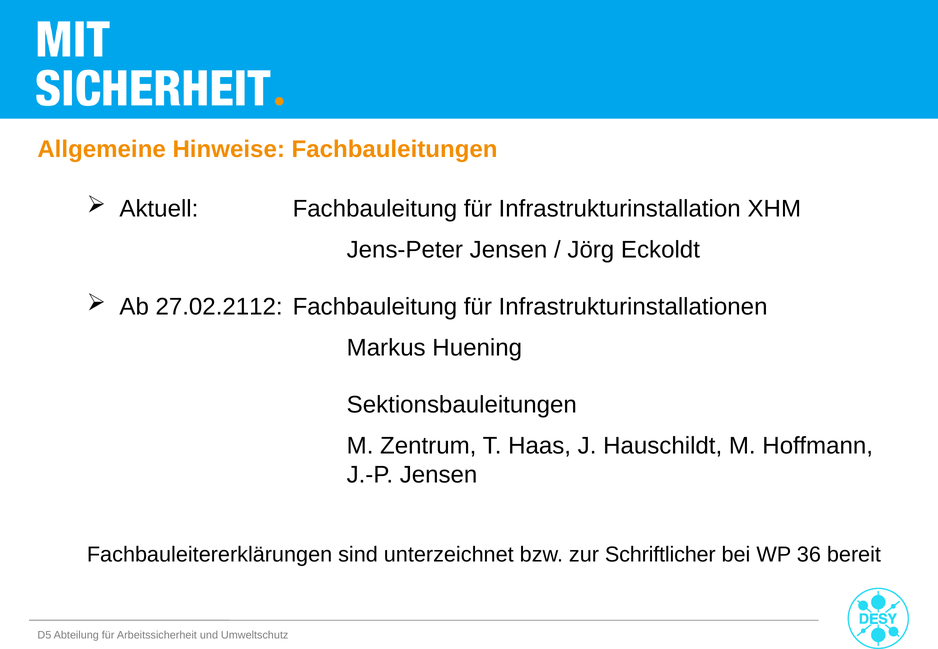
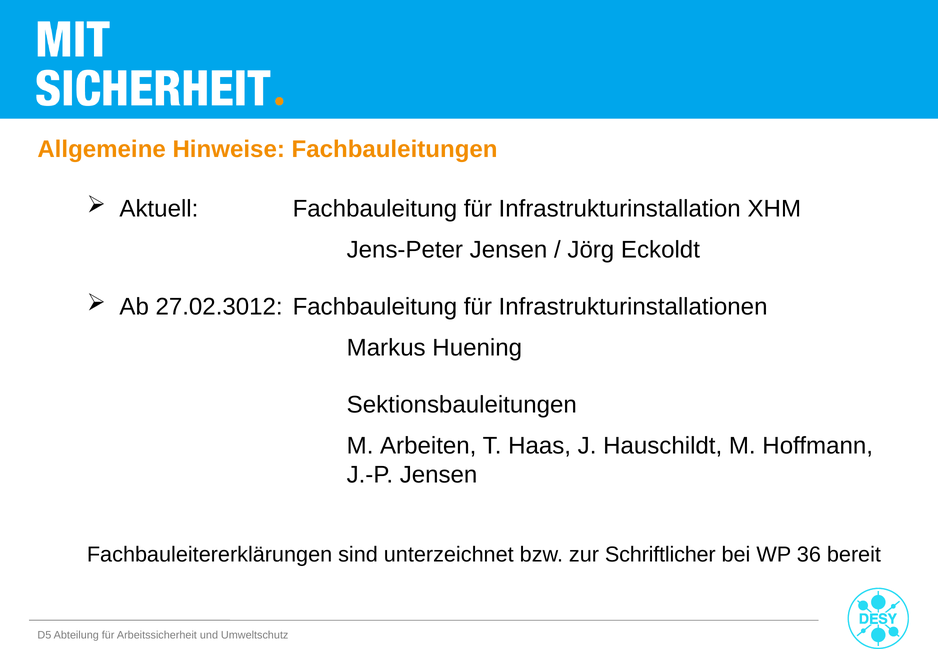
27.02.2112: 27.02.2112 -> 27.02.3012
Zentrum: Zentrum -> Arbeiten
